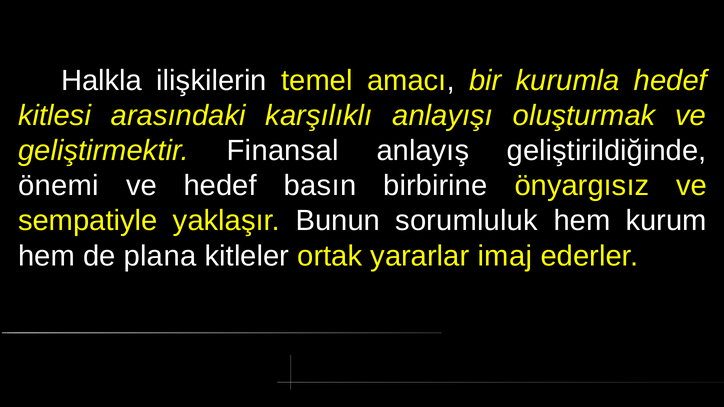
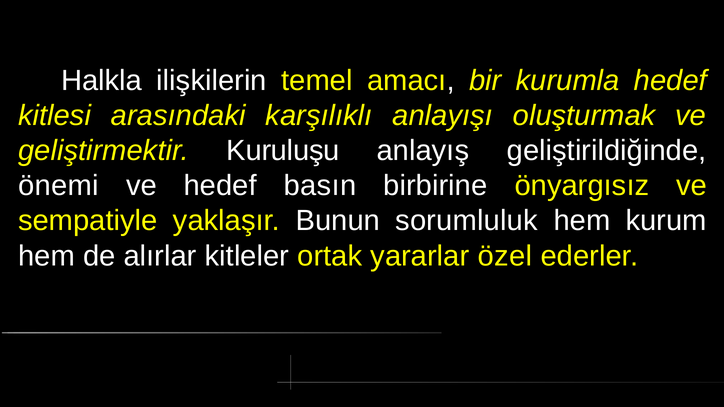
Finansal: Finansal -> Kuruluşu
plana: plana -> alırlar
imaj: imaj -> özel
